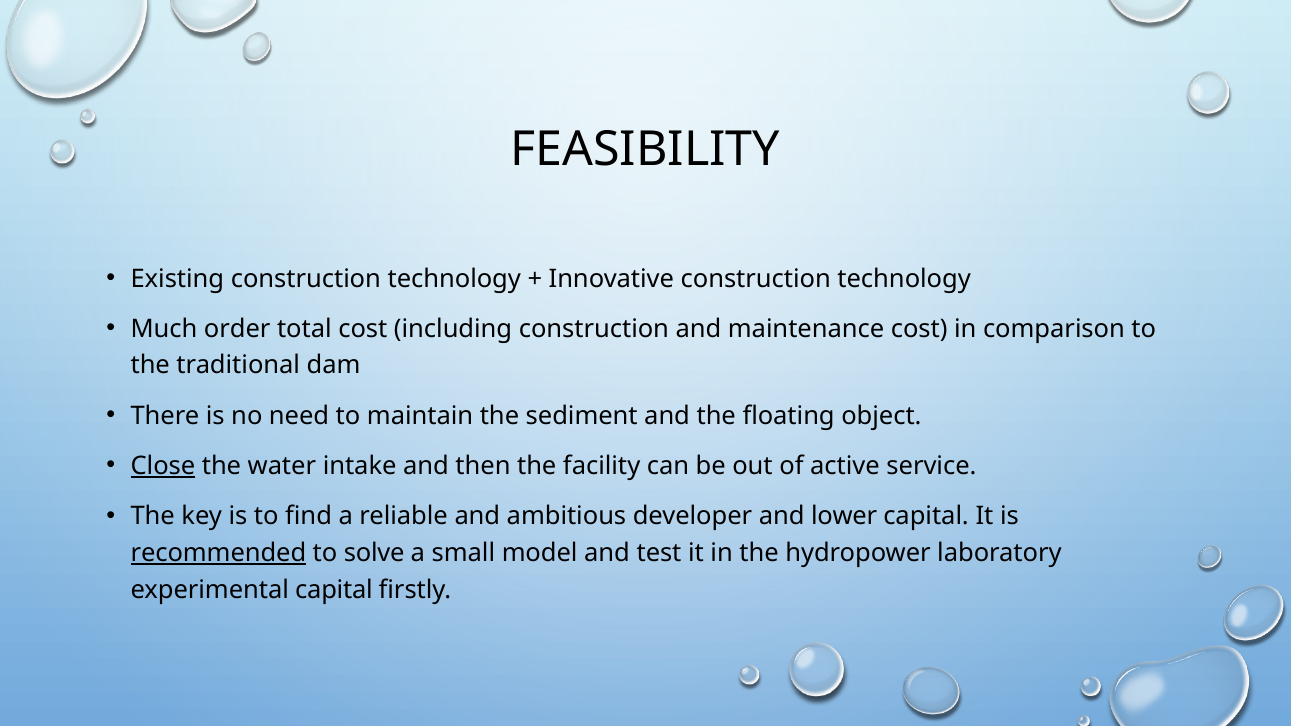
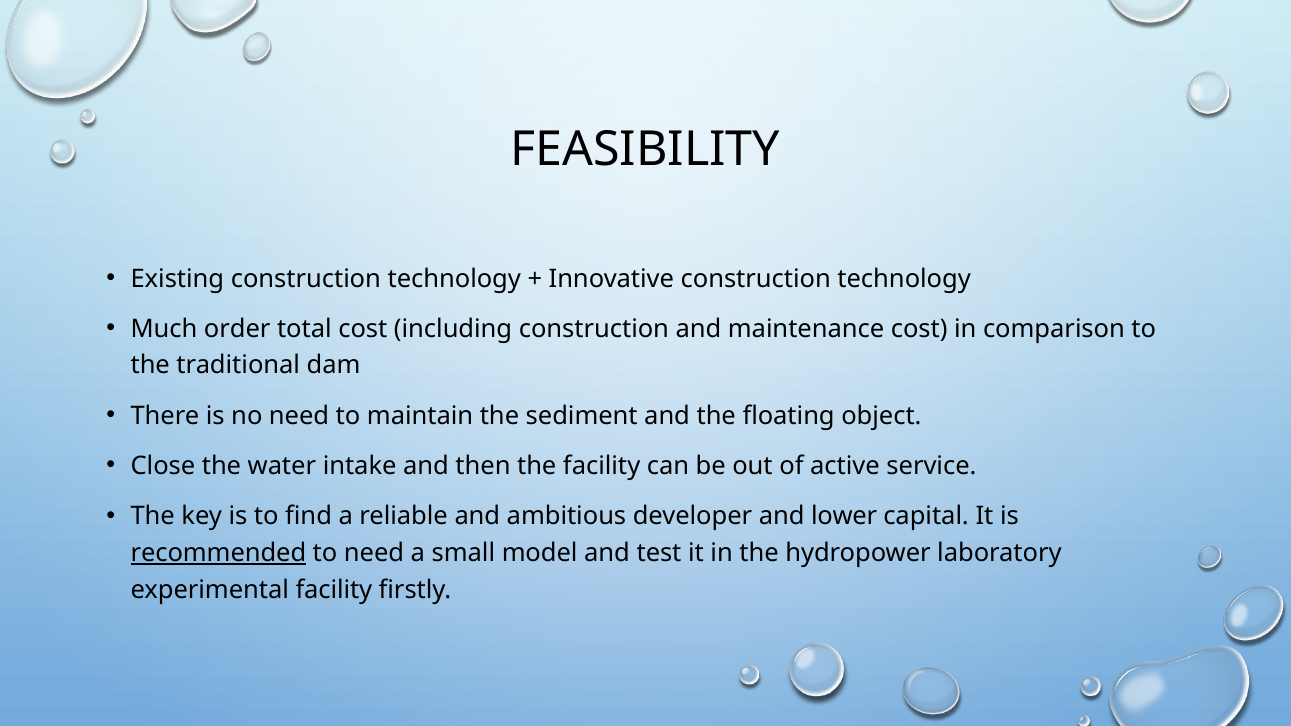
Close underline: present -> none
to solve: solve -> need
experimental capital: capital -> facility
